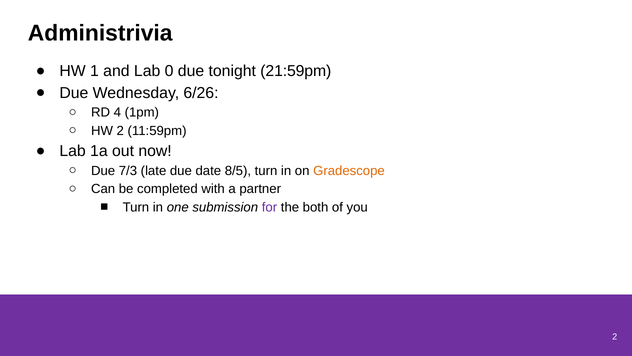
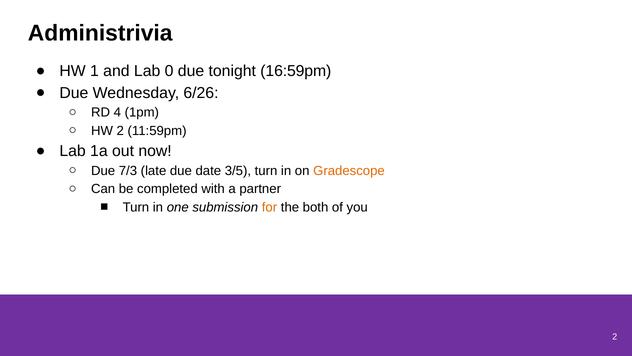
21:59pm: 21:59pm -> 16:59pm
8/5: 8/5 -> 3/5
for colour: purple -> orange
